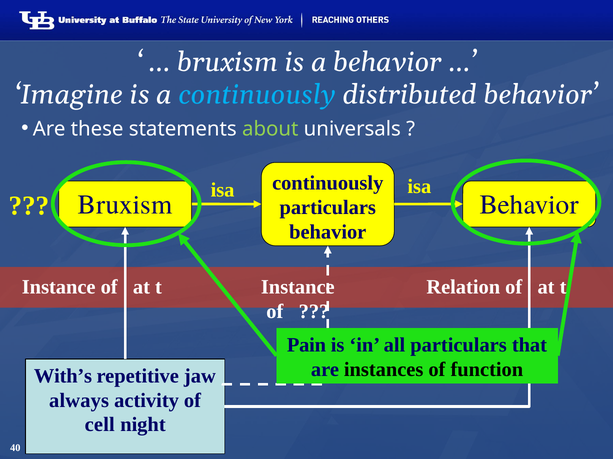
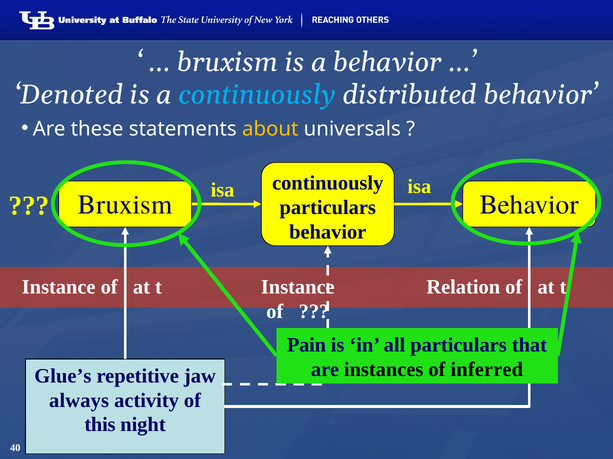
Imagine: Imagine -> Denoted
about colour: light green -> yellow
function: function -> inferred
With’s: With’s -> Glue’s
cell: cell -> this
